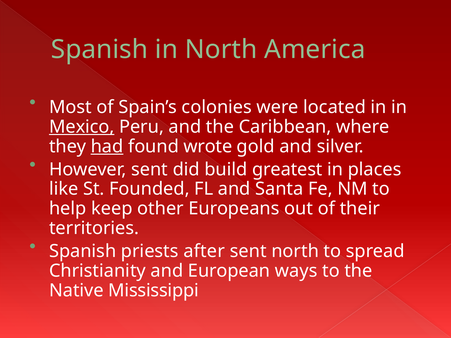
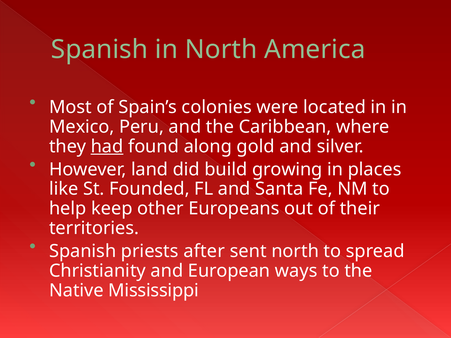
Mexico underline: present -> none
wrote: wrote -> along
However sent: sent -> land
greatest: greatest -> growing
